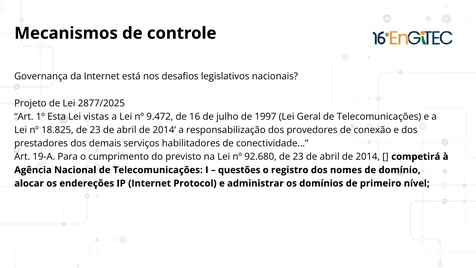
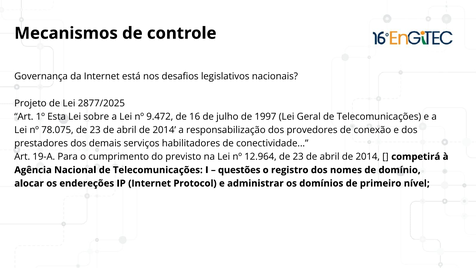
vistas: vistas -> sobre
18.825: 18.825 -> 78.075
92.680: 92.680 -> 12.964
